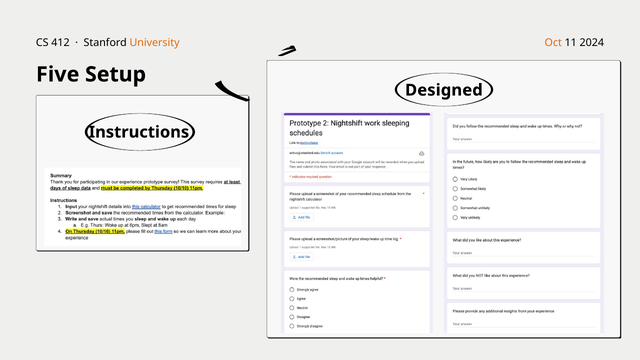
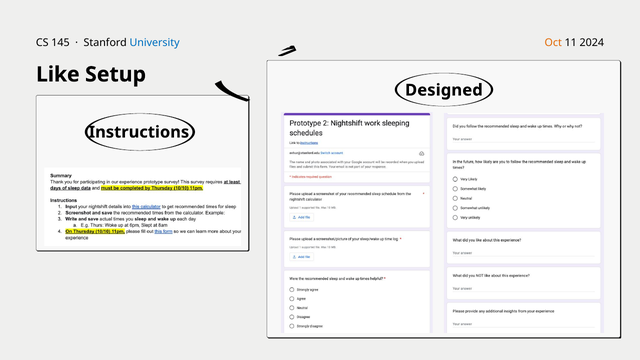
412: 412 -> 145
University colour: orange -> blue
Five: Five -> Like
